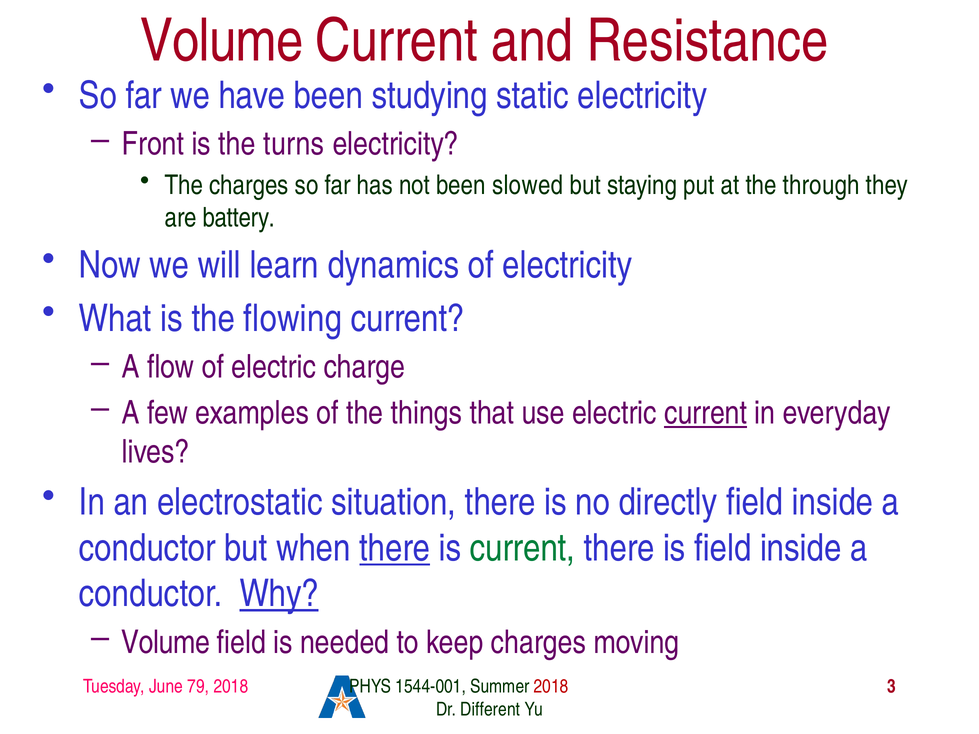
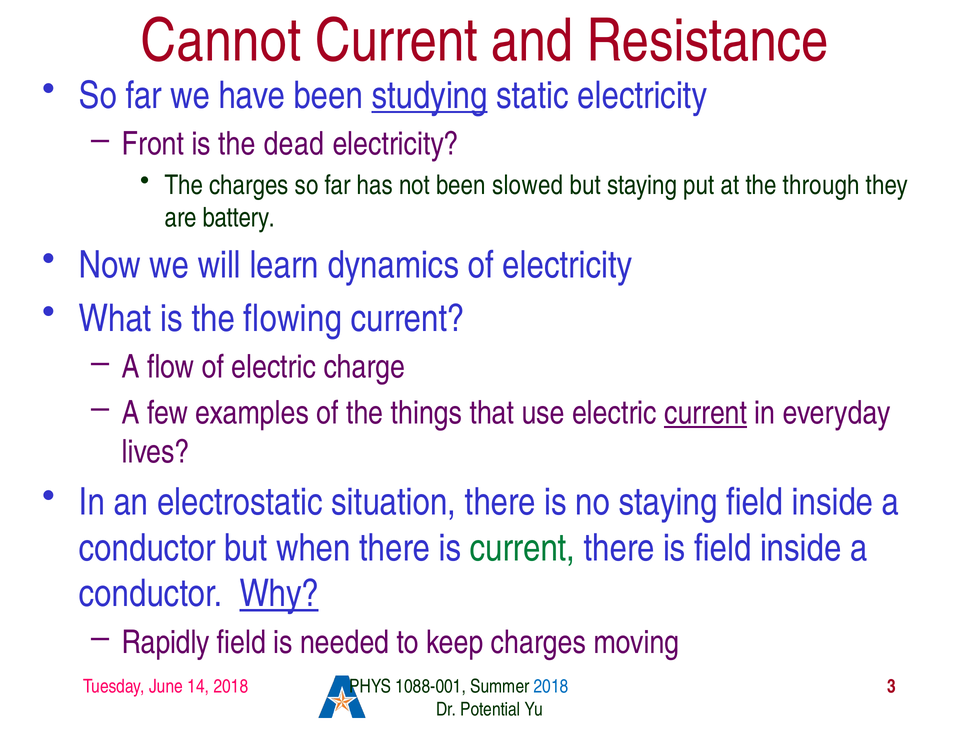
Volume at (222, 41): Volume -> Cannot
studying underline: none -> present
turns: turns -> dead
no directly: directly -> staying
there at (395, 548) underline: present -> none
Volume at (166, 643): Volume -> Rapidly
79: 79 -> 14
1544-001: 1544-001 -> 1088-001
2018 at (551, 687) colour: red -> blue
Different: Different -> Potential
